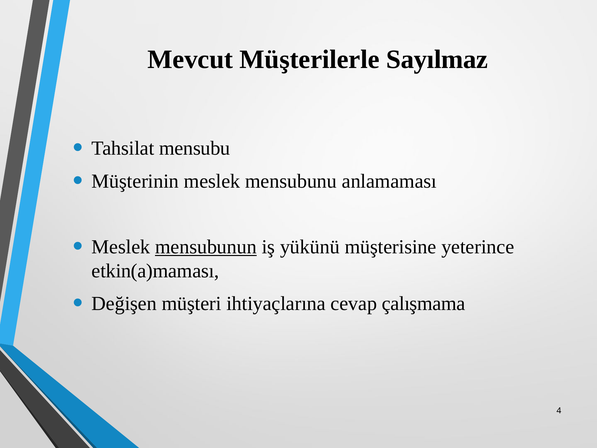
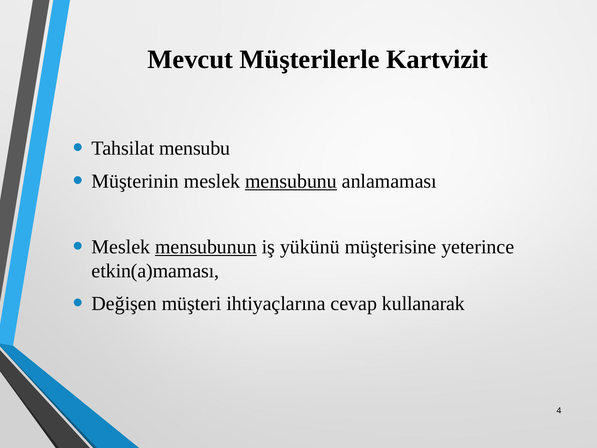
Sayılmaz: Sayılmaz -> Kartvizit
mensubunu underline: none -> present
çalışmama: çalışmama -> kullanarak
